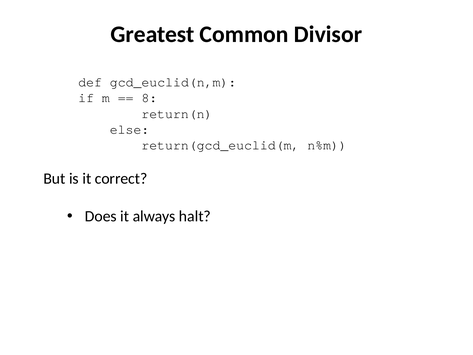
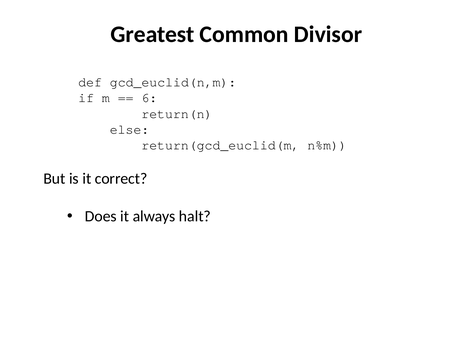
8: 8 -> 6
